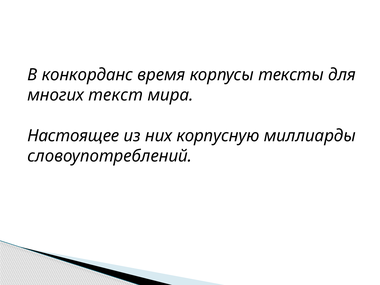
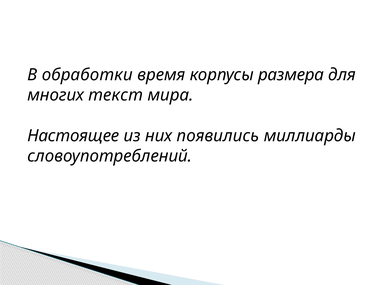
конкорданс: конкорданс -> обработки
тексты: тексты -> размера
корпусную: корпусную -> появились
